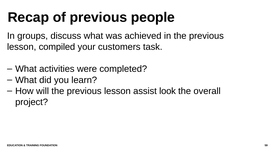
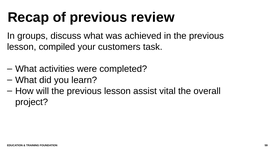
people: people -> review
look: look -> vital
